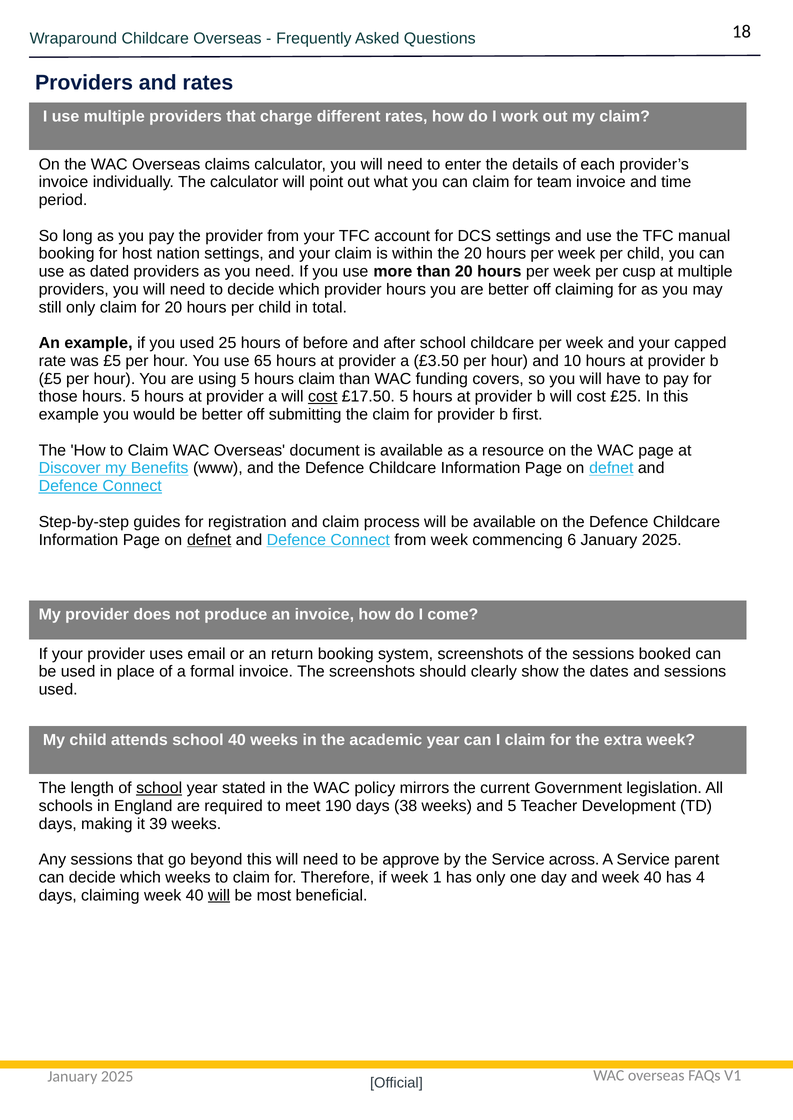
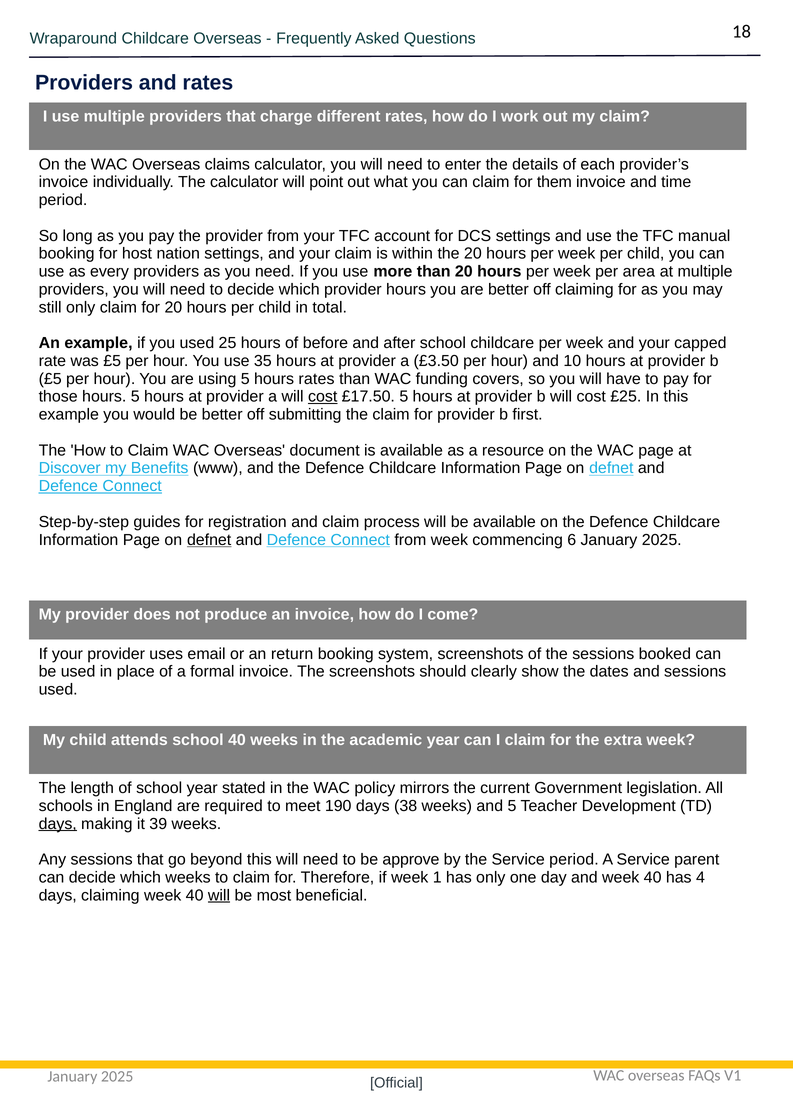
team: team -> them
dated: dated -> every
cusp: cusp -> area
65: 65 -> 35
hours claim: claim -> rates
school at (159, 789) underline: present -> none
days at (58, 824) underline: none -> present
Service across: across -> period
